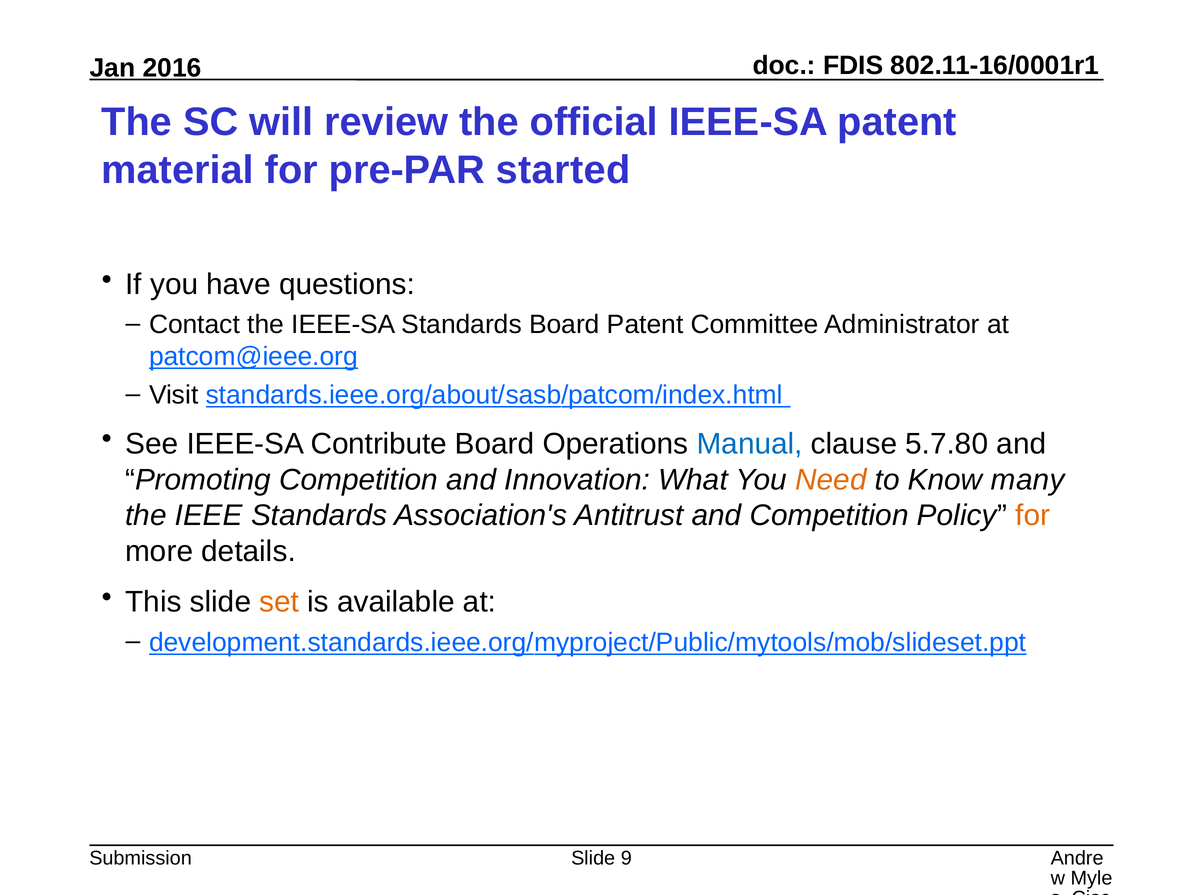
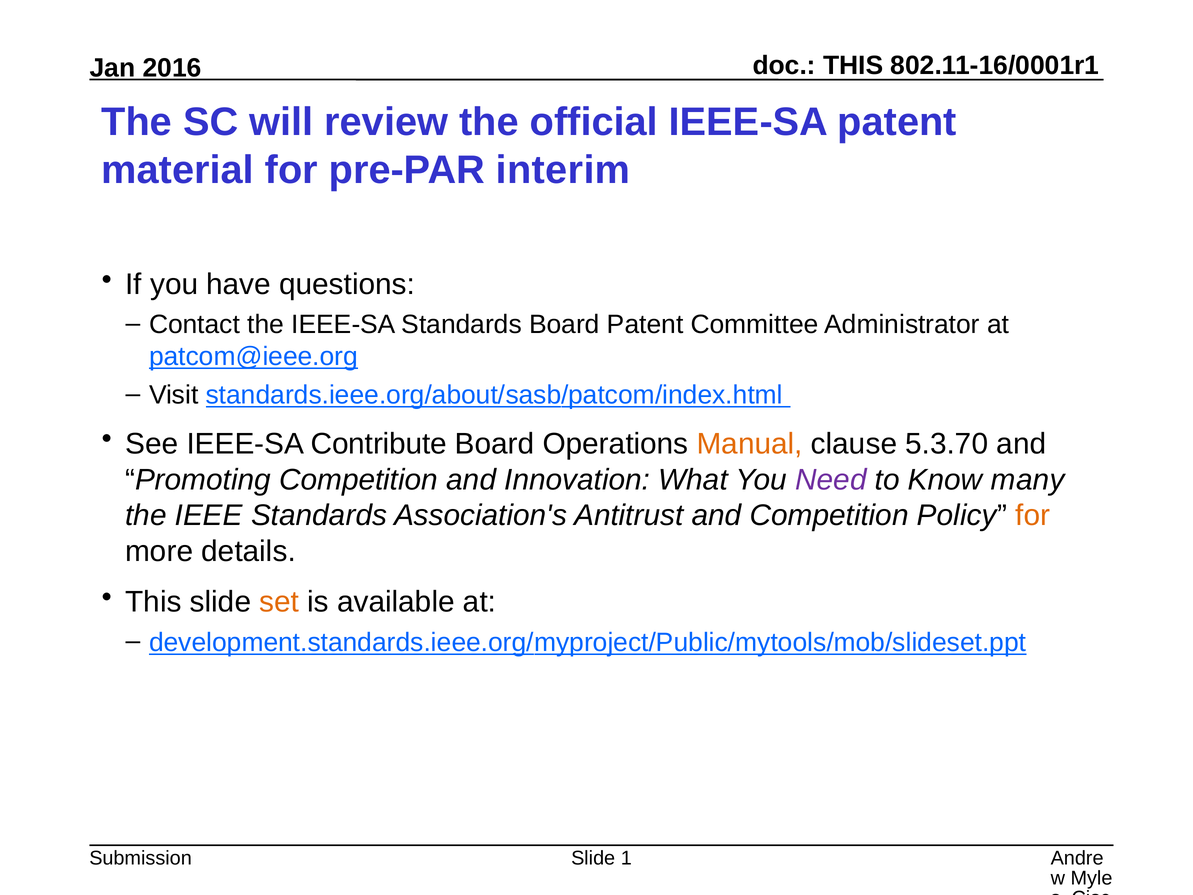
FDIS at (853, 65): FDIS -> THIS
started: started -> interim
Manual colour: blue -> orange
5.7.80: 5.7.80 -> 5.3.70
Need colour: orange -> purple
9: 9 -> 1
